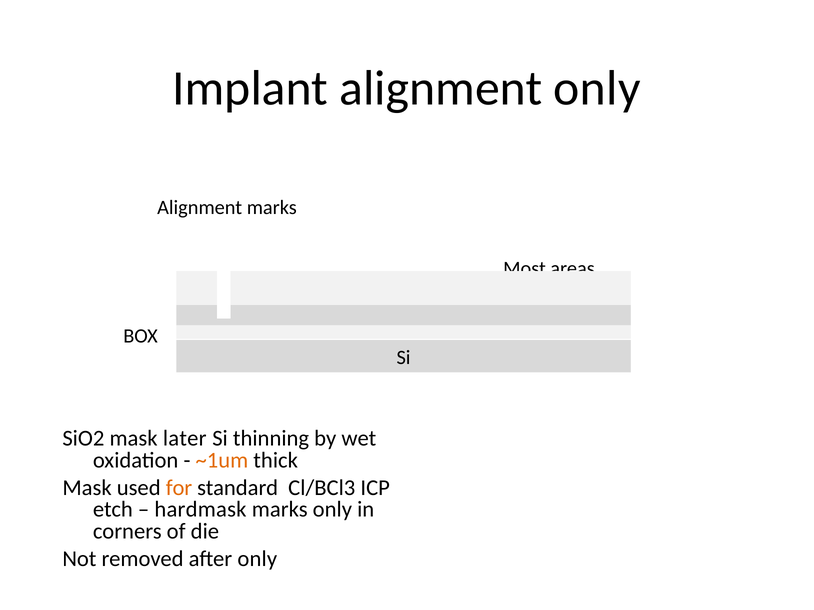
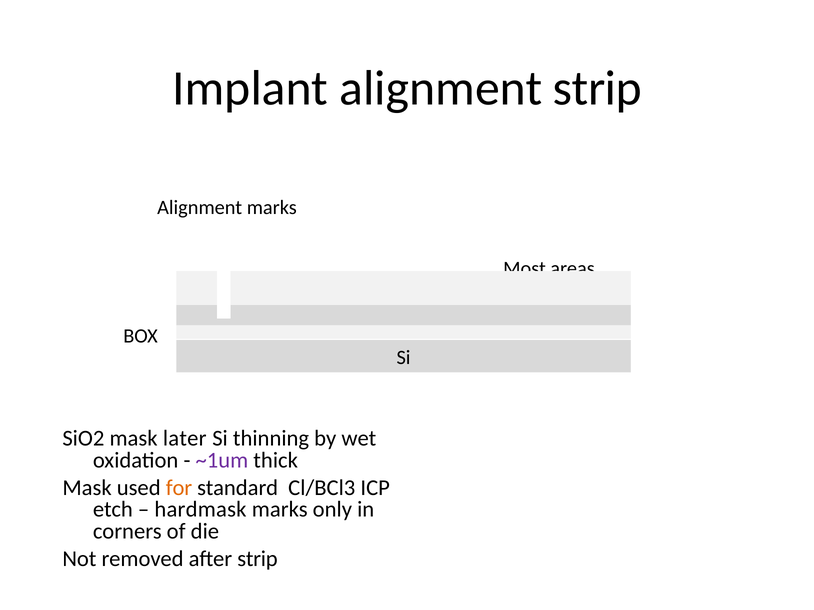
alignment only: only -> strip
~1um colour: orange -> purple
after only: only -> strip
